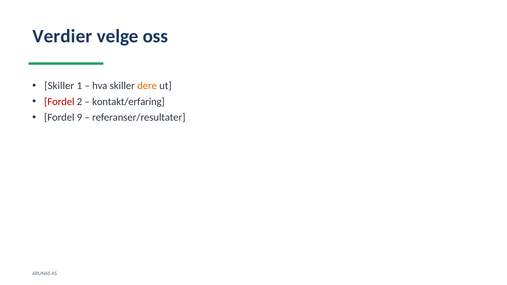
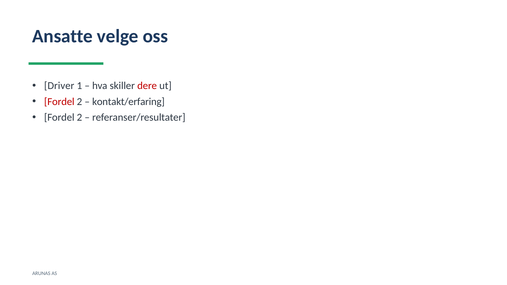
Verdier: Verdier -> Ansatte
Skiller at (59, 86): Skiller -> Driver
dere colour: orange -> red
9 at (80, 118): 9 -> 2
